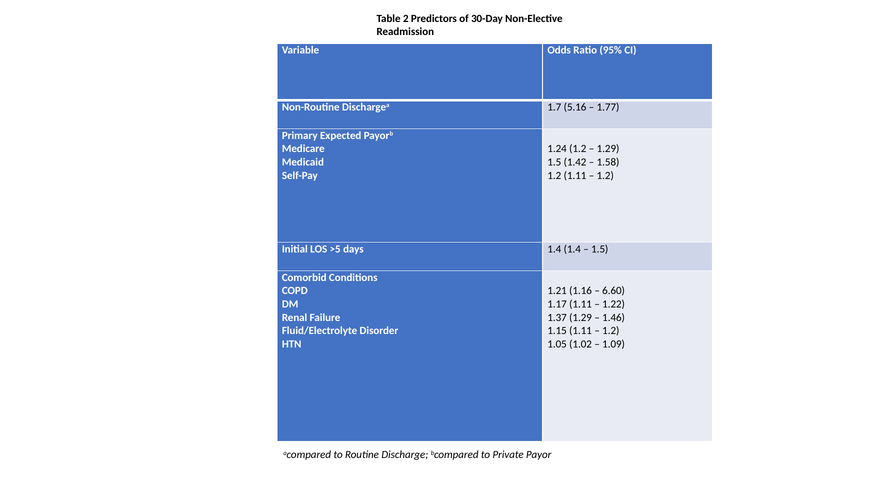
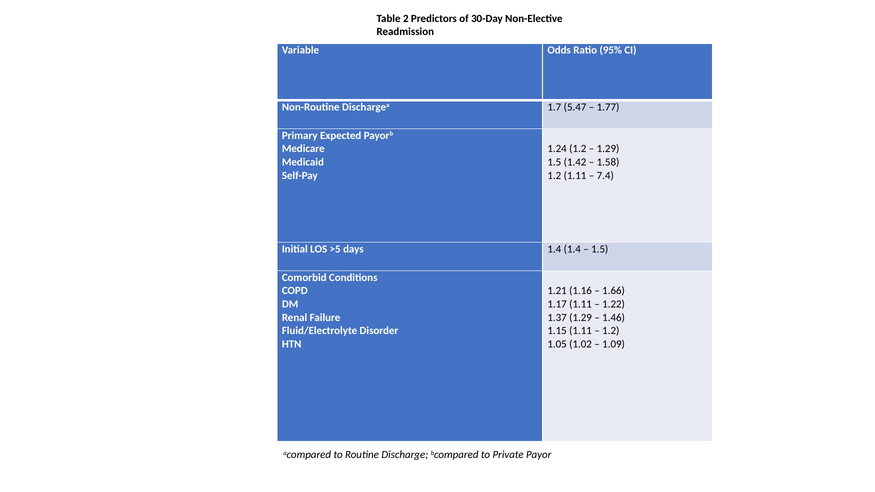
5.16: 5.16 -> 5.47
1.2 at (605, 175): 1.2 -> 7.4
6.60: 6.60 -> 1.66
